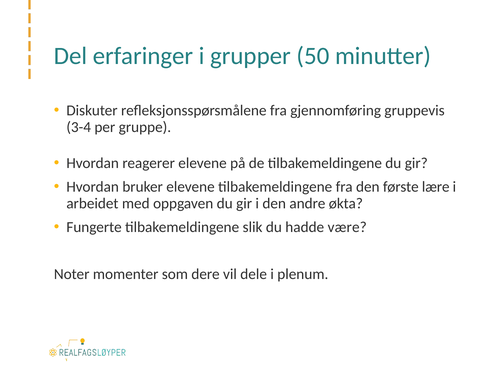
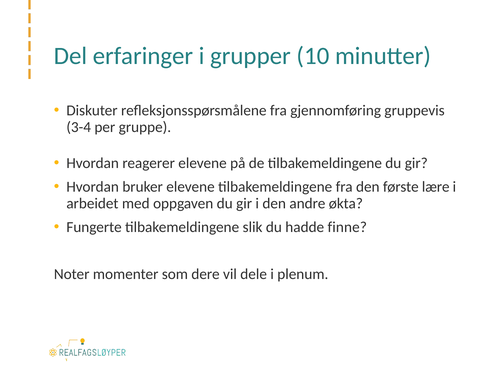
50: 50 -> 10
være: være -> finne
